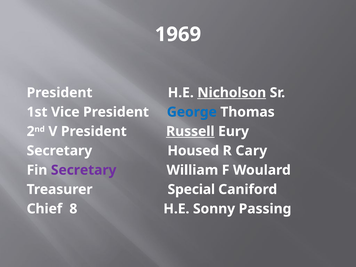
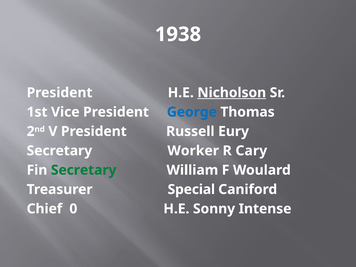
1969: 1969 -> 1938
Russell underline: present -> none
Housed: Housed -> Worker
Secretary at (84, 170) colour: purple -> green
8: 8 -> 0
Passing: Passing -> Intense
